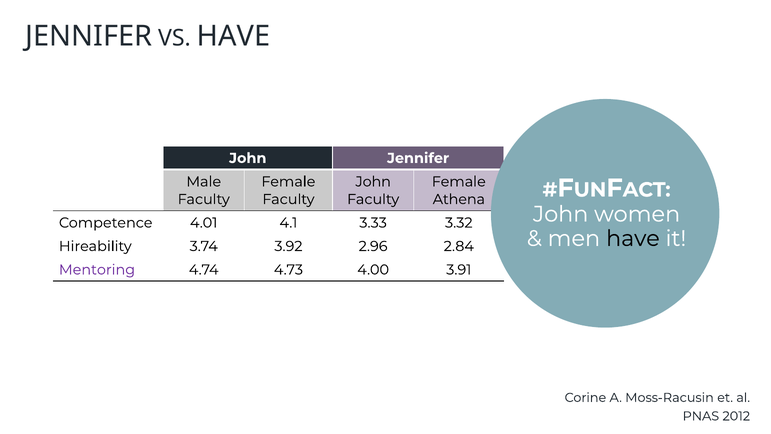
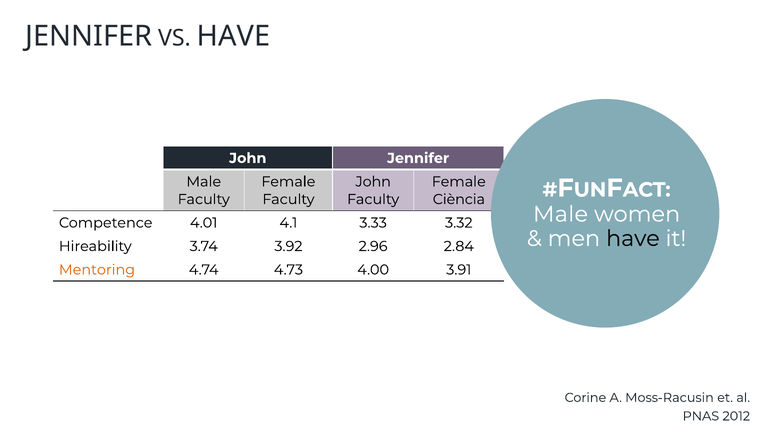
Athena: Athena -> Ciència
John at (561, 214): John -> Male
Mentoring colour: purple -> orange
